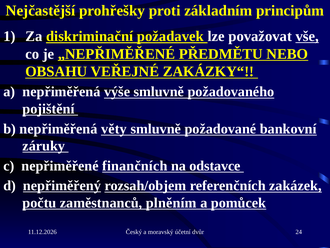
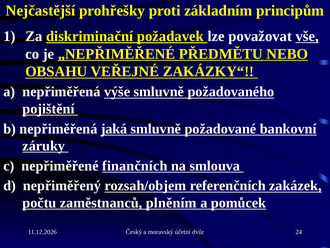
věty: věty -> jaká
odstavce: odstavce -> smlouva
nepřiměřený underline: present -> none
